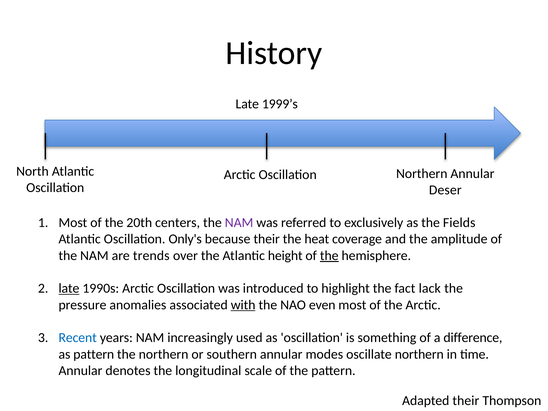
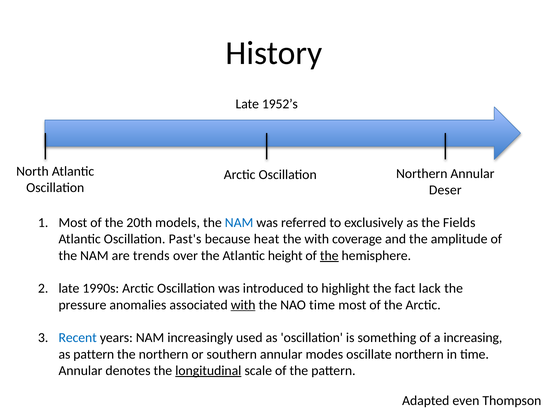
1999’s: 1999’s -> 1952’s
centers: centers -> models
NAM at (239, 223) colour: purple -> blue
Only's: Only's -> Past's
because their: their -> heat
the heat: heat -> with
late at (69, 288) underline: present -> none
NAO even: even -> time
difference: difference -> increasing
longitudinal underline: none -> present
Adapted their: their -> even
